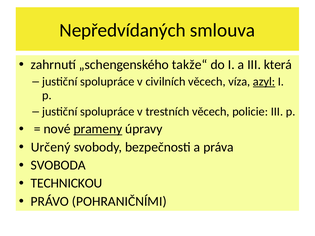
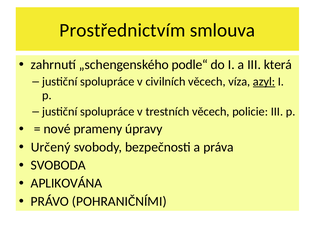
Nepředvídaných: Nepředvídaných -> Prostřednictvím
takže“: takže“ -> podle“
prameny underline: present -> none
TECHNICKOU: TECHNICKOU -> APLIKOVÁNA
